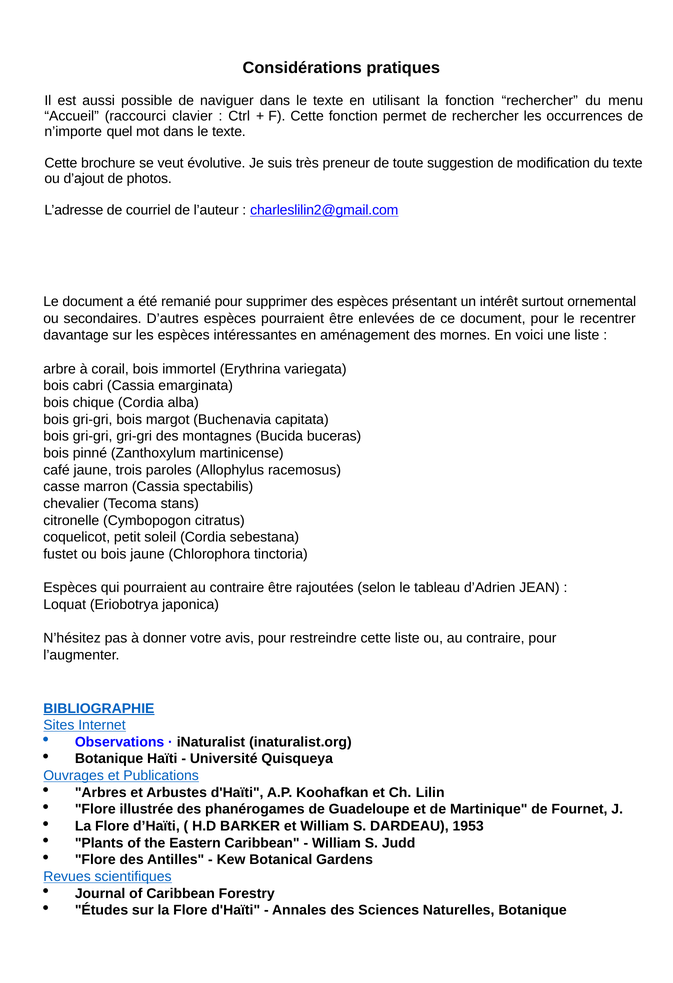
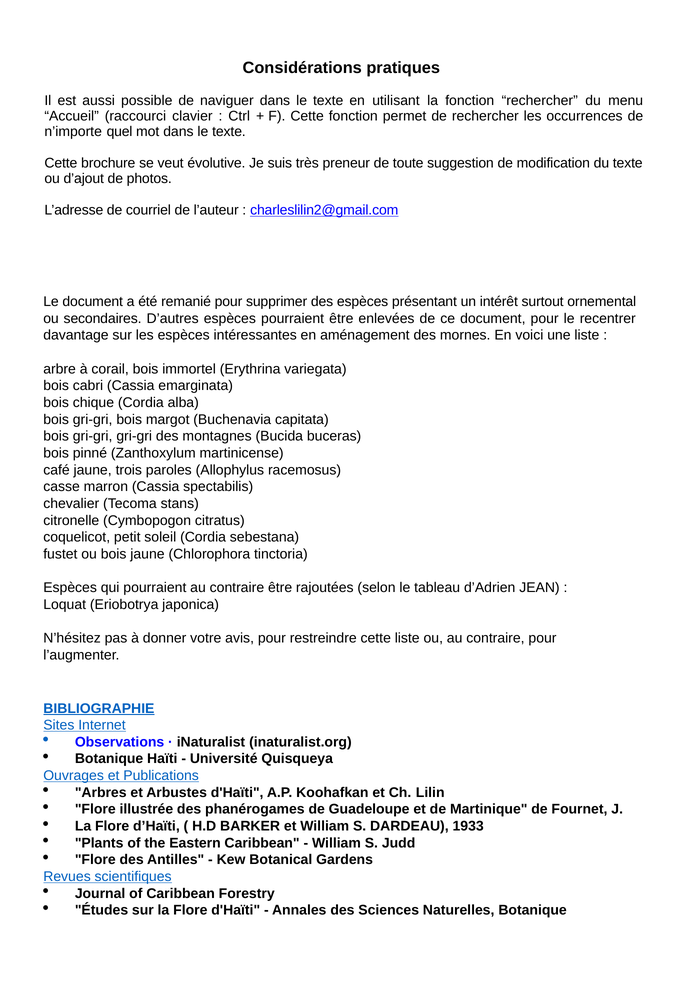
1953: 1953 -> 1933
